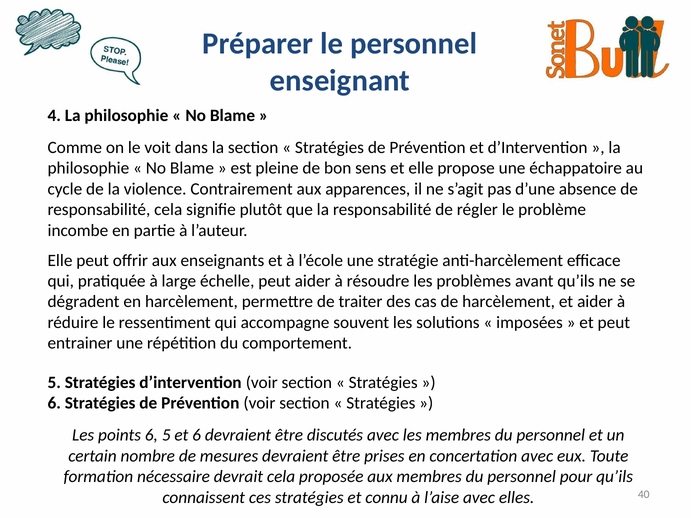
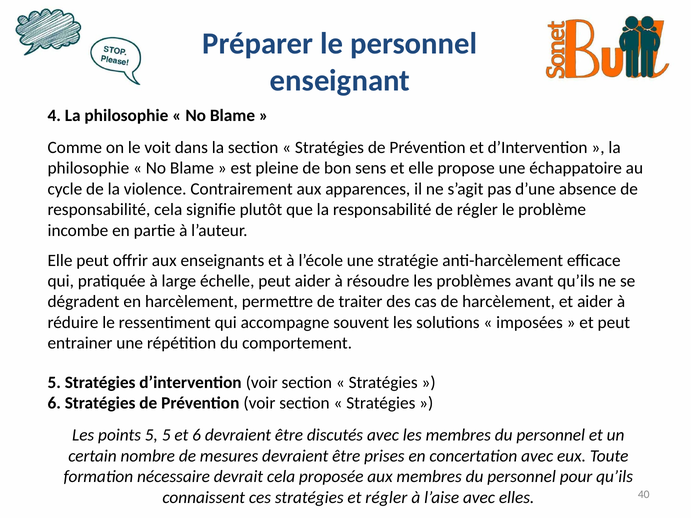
points 6: 6 -> 5
et connu: connu -> régler
